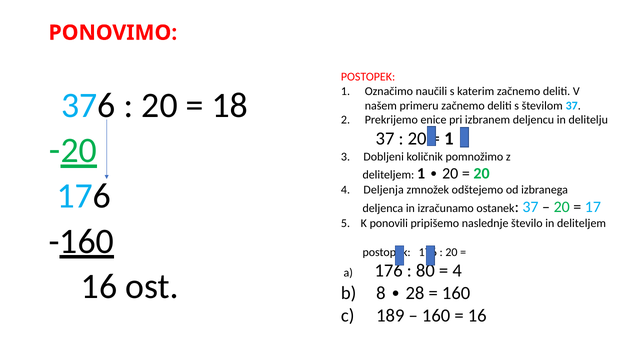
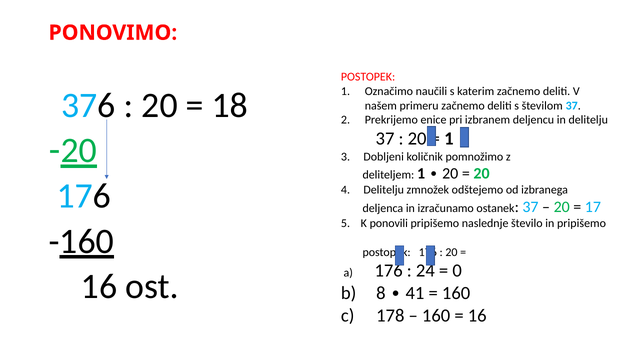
4 Deljenja: Deljenja -> Delitelju
in deliteljem: deliteljem -> pripišemo
80: 80 -> 24
4 at (457, 271): 4 -> 0
28: 28 -> 41
189: 189 -> 178
